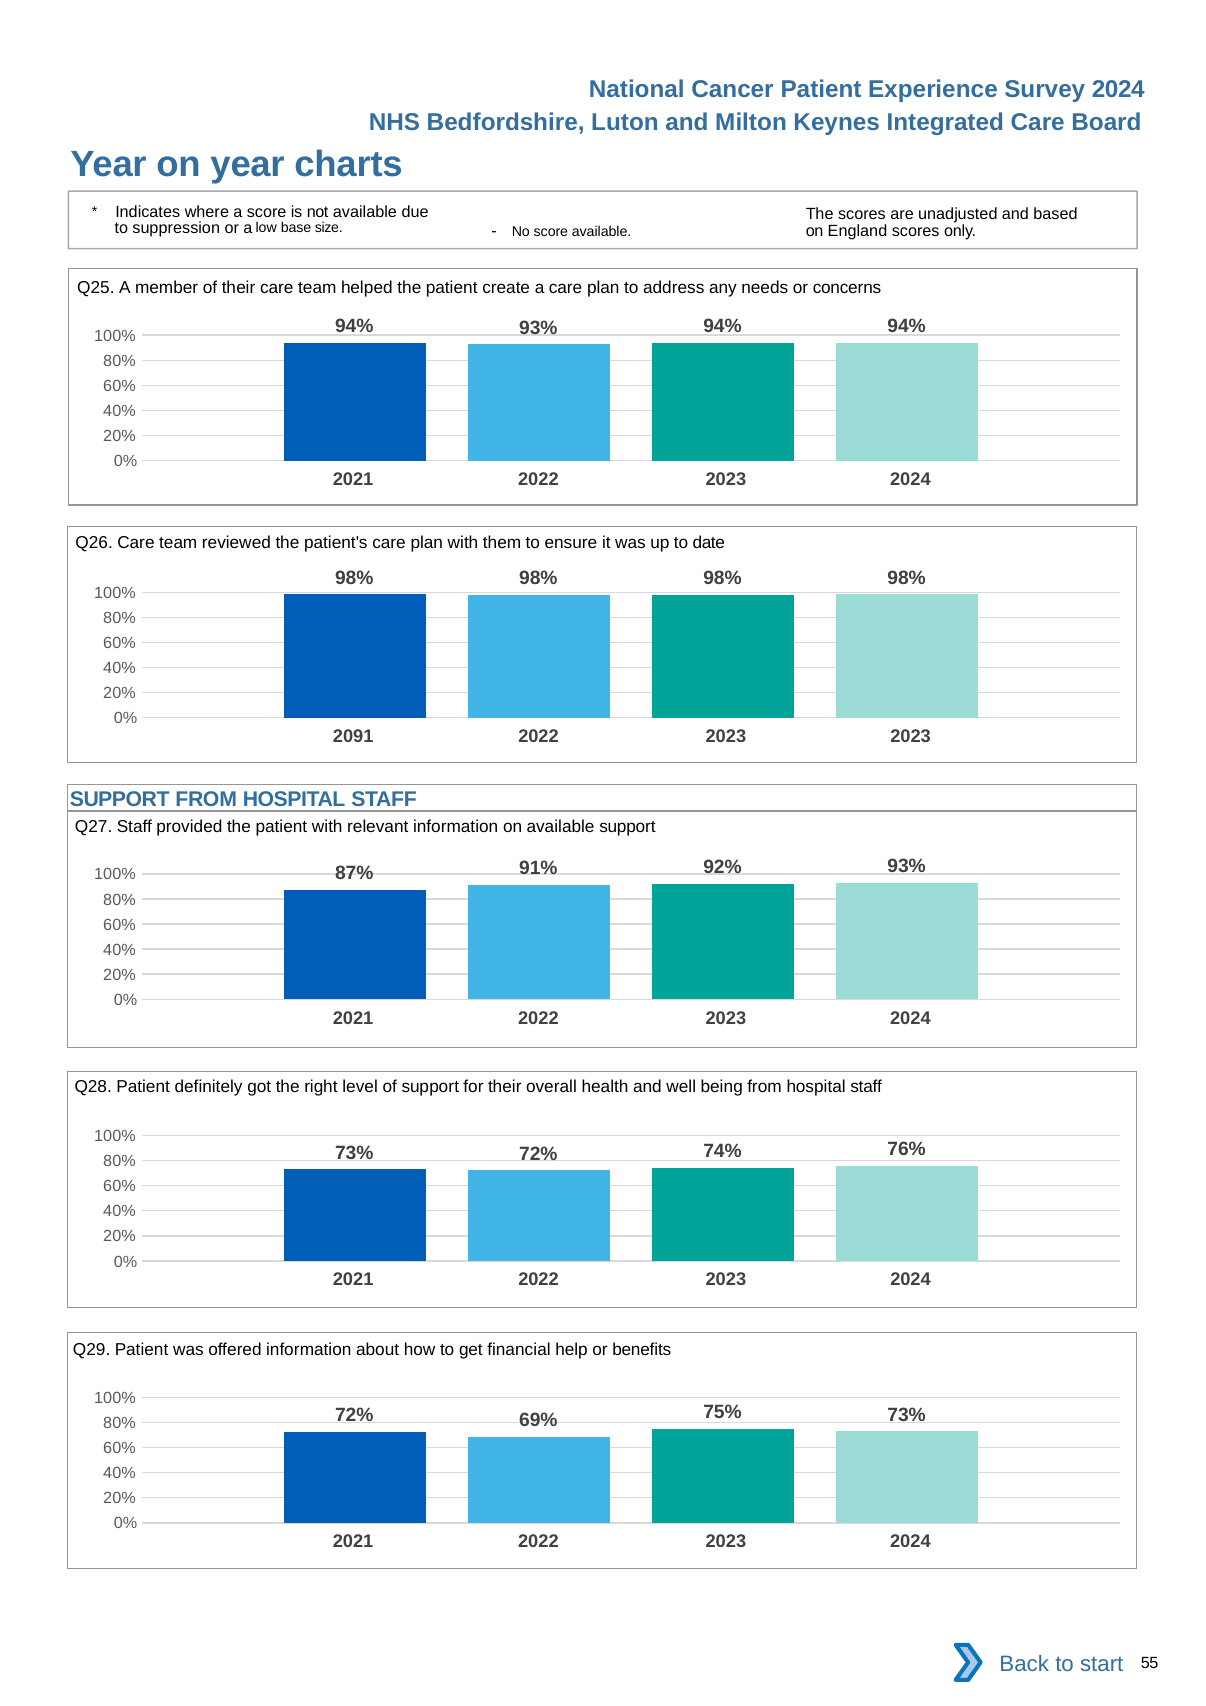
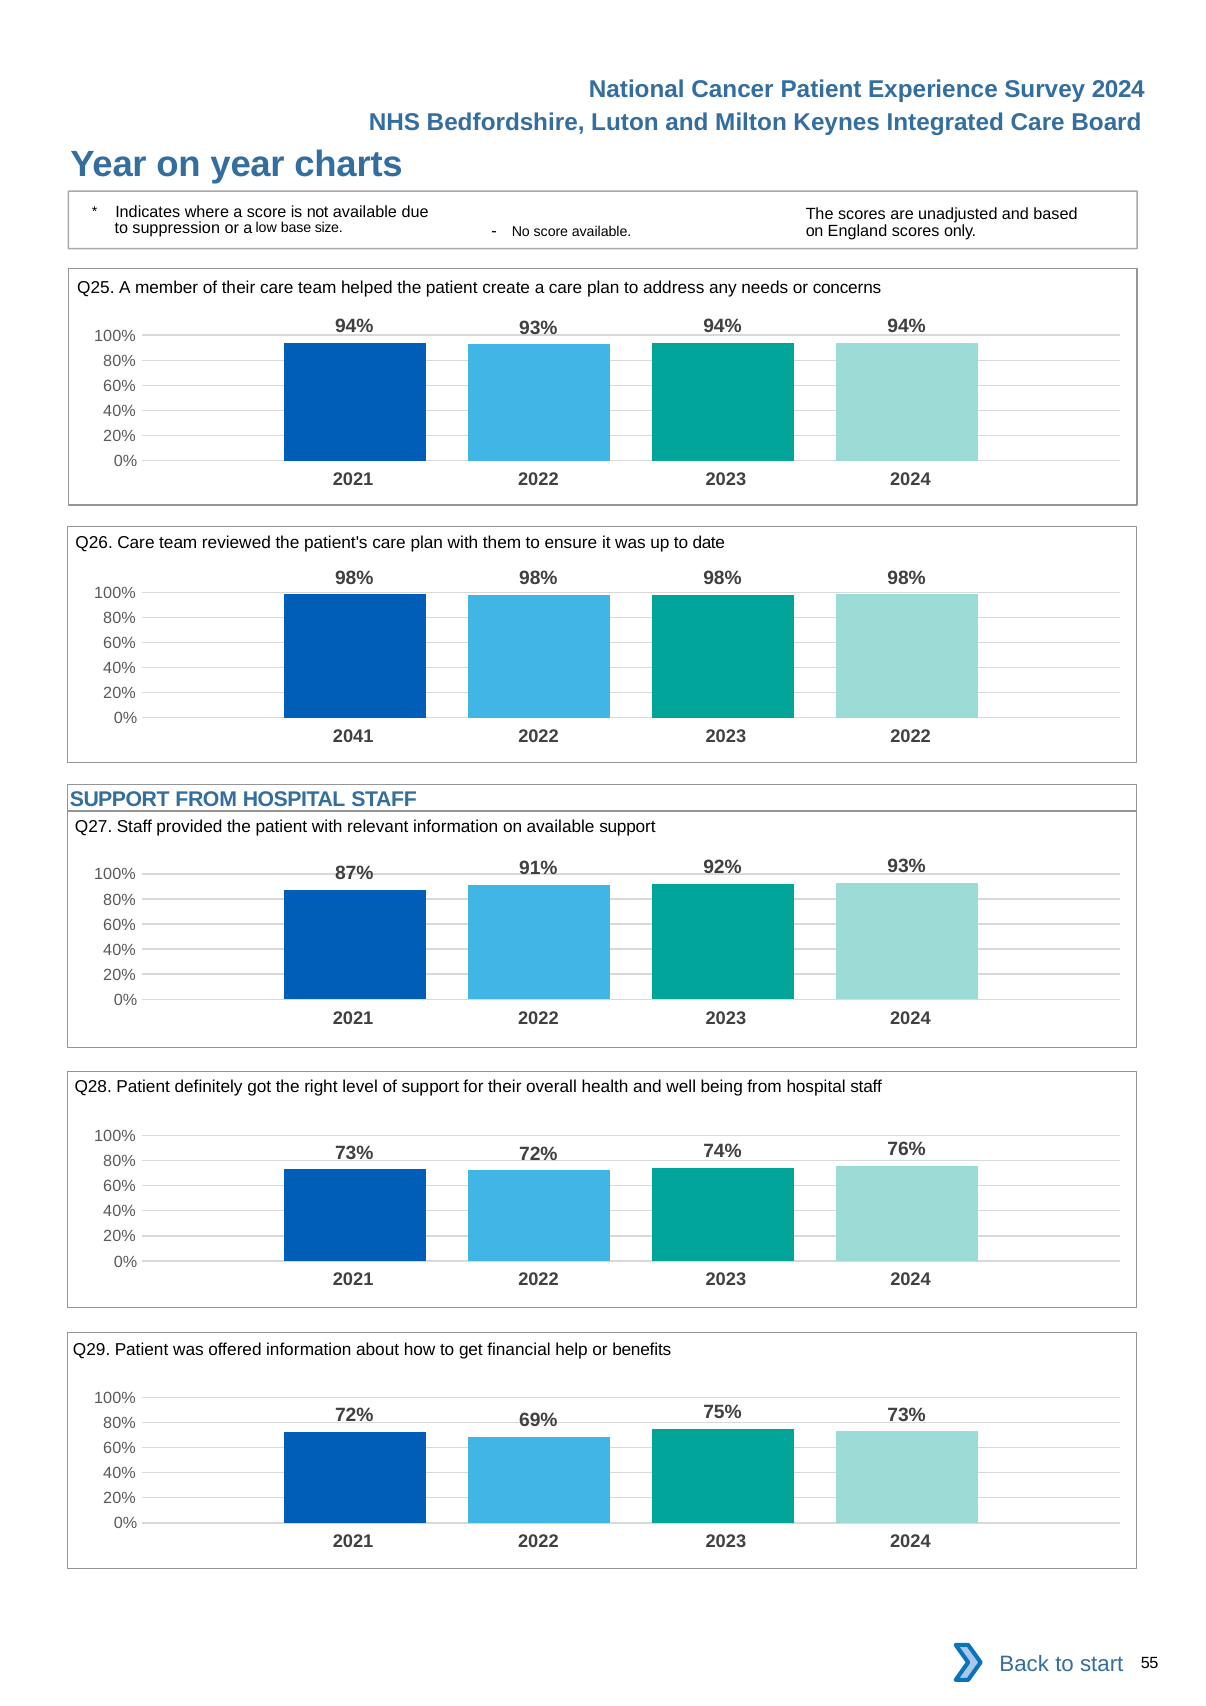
2091: 2091 -> 2041
2023 2023: 2023 -> 2022
